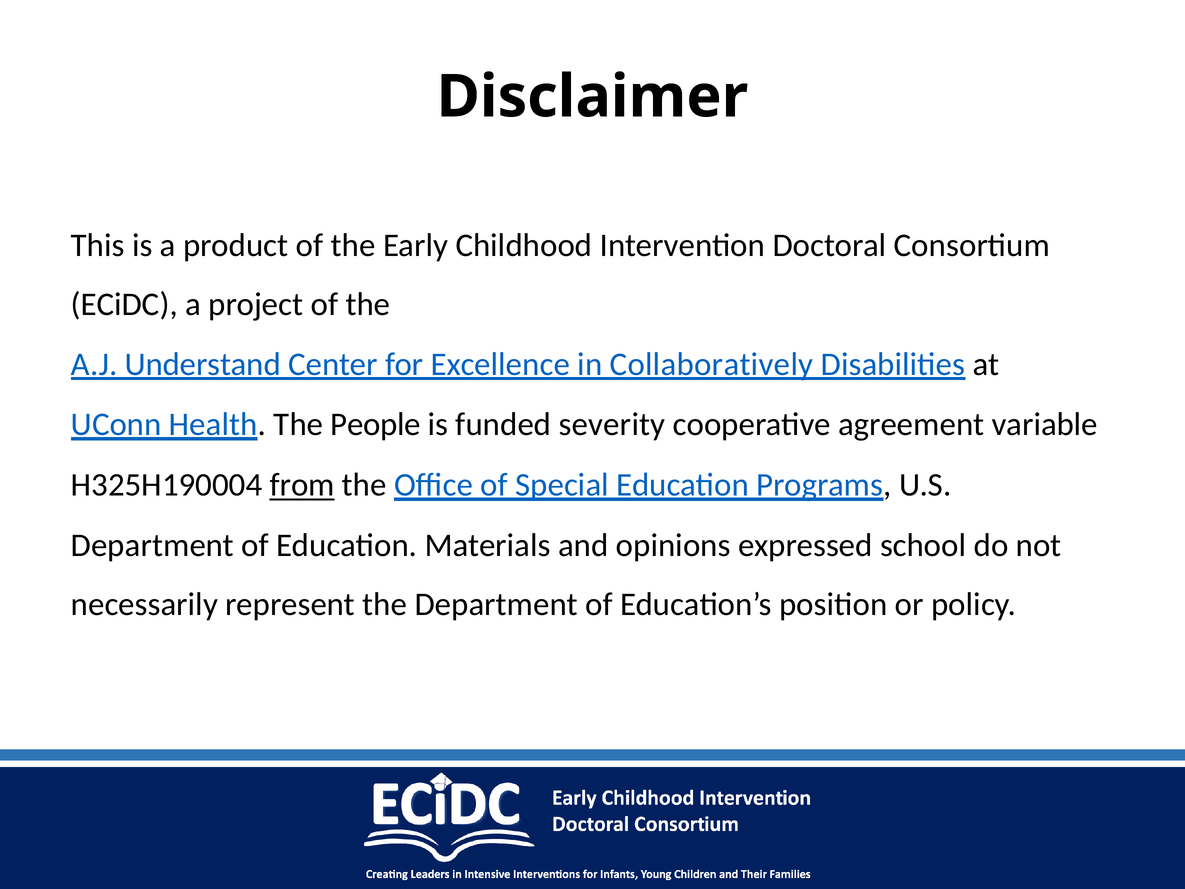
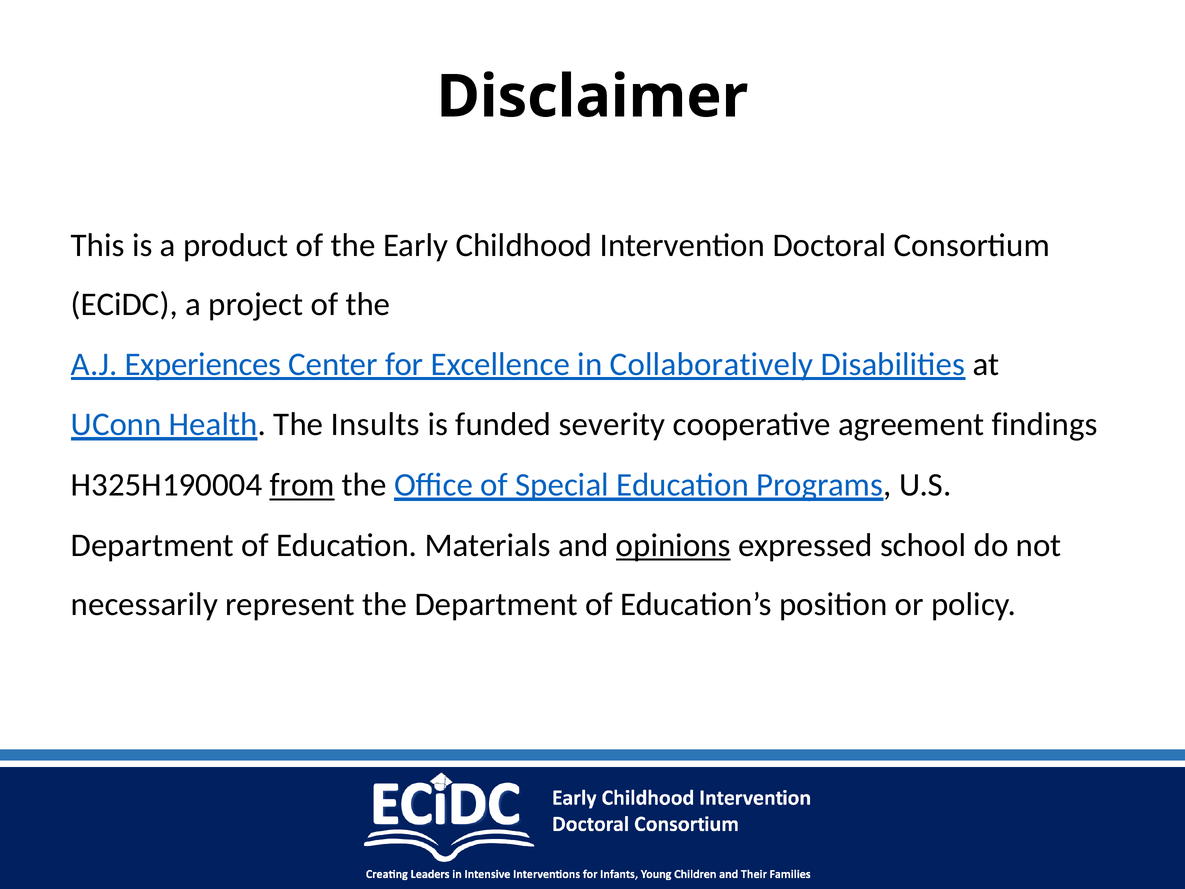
Understand: Understand -> Experiences
People: People -> Insults
variable: variable -> findings
opinions underline: none -> present
